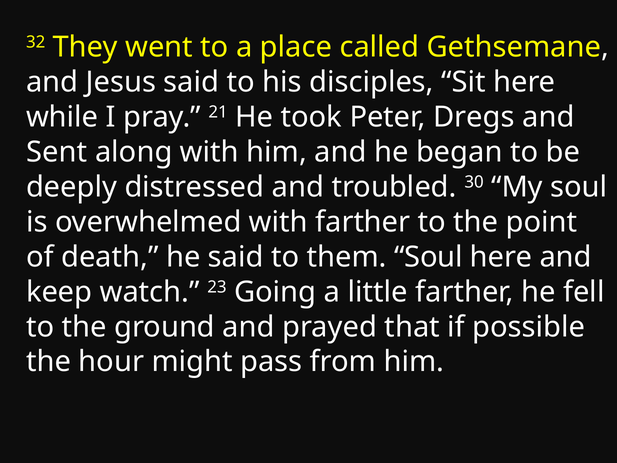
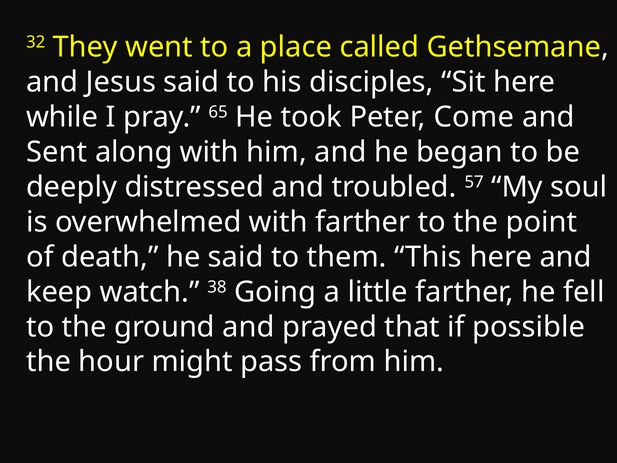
21: 21 -> 65
Dregs: Dregs -> Come
30: 30 -> 57
them Soul: Soul -> This
23: 23 -> 38
